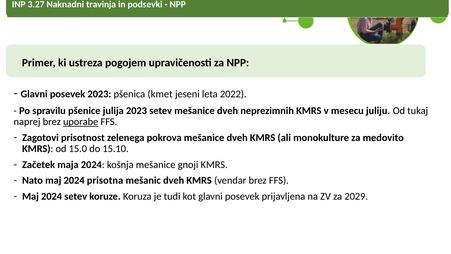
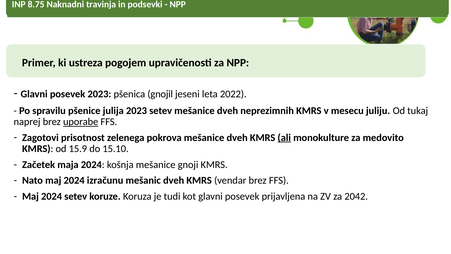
3.27: 3.27 -> 8.75
kmet: kmet -> gnojil
ali underline: none -> present
15.0: 15.0 -> 15.9
prisotna: prisotna -> izračunu
2029: 2029 -> 2042
